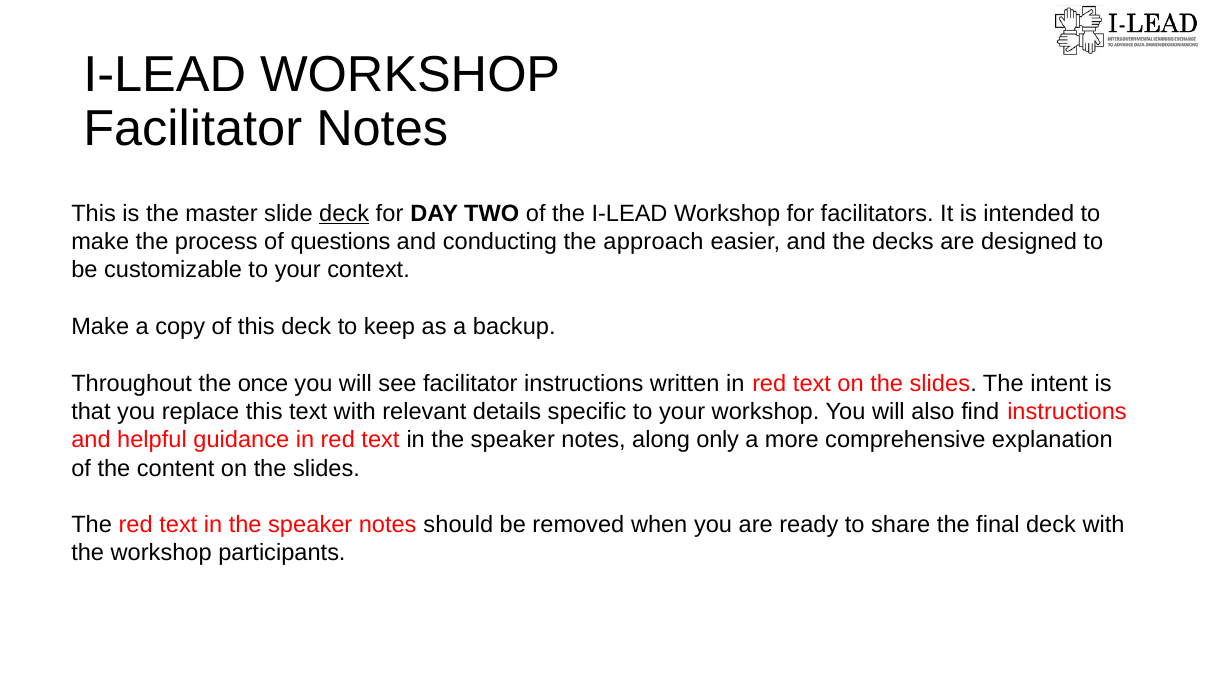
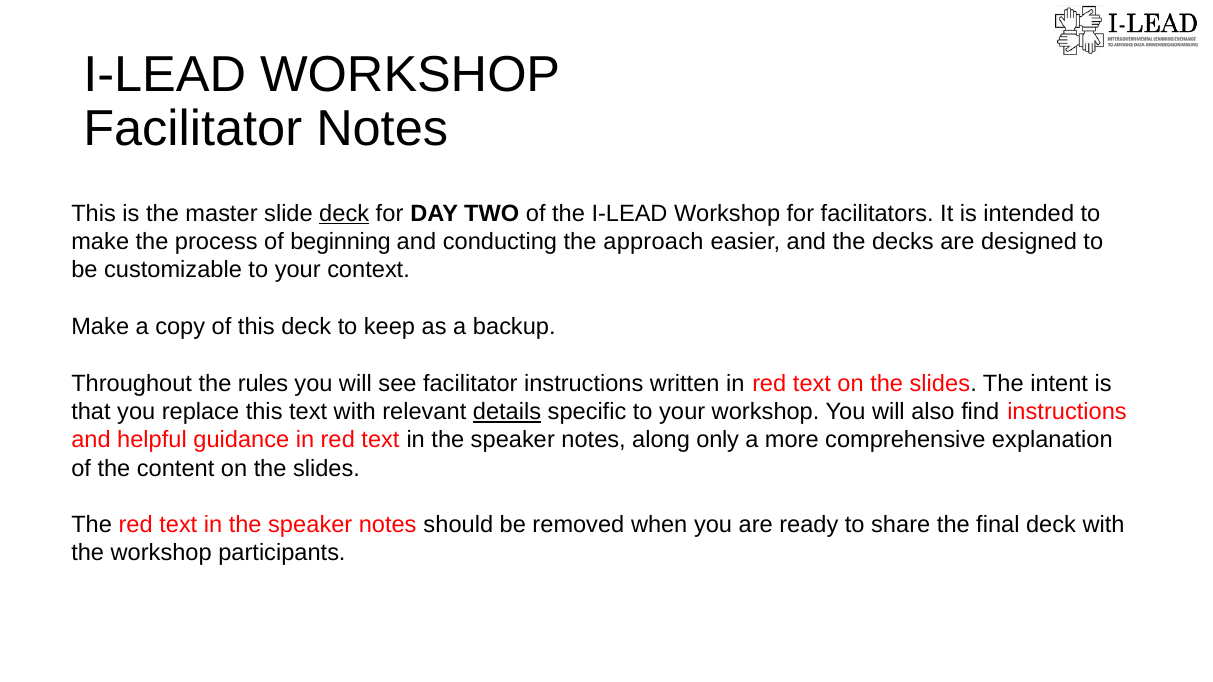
questions: questions -> beginning
once: once -> rules
details underline: none -> present
